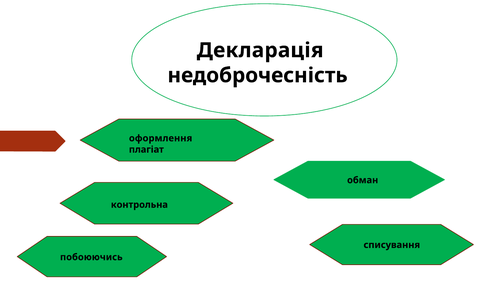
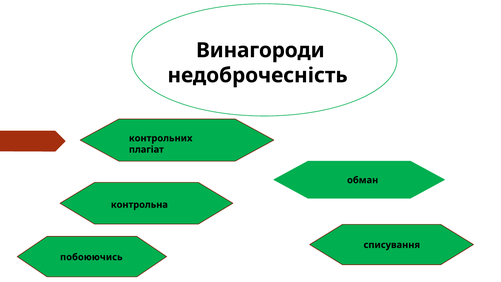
Декларація: Декларація -> Винагороди
оформлення: оформлення -> контрольних
